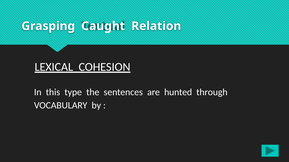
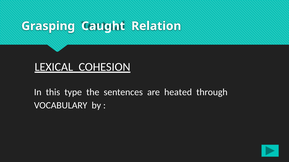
hunted: hunted -> heated
